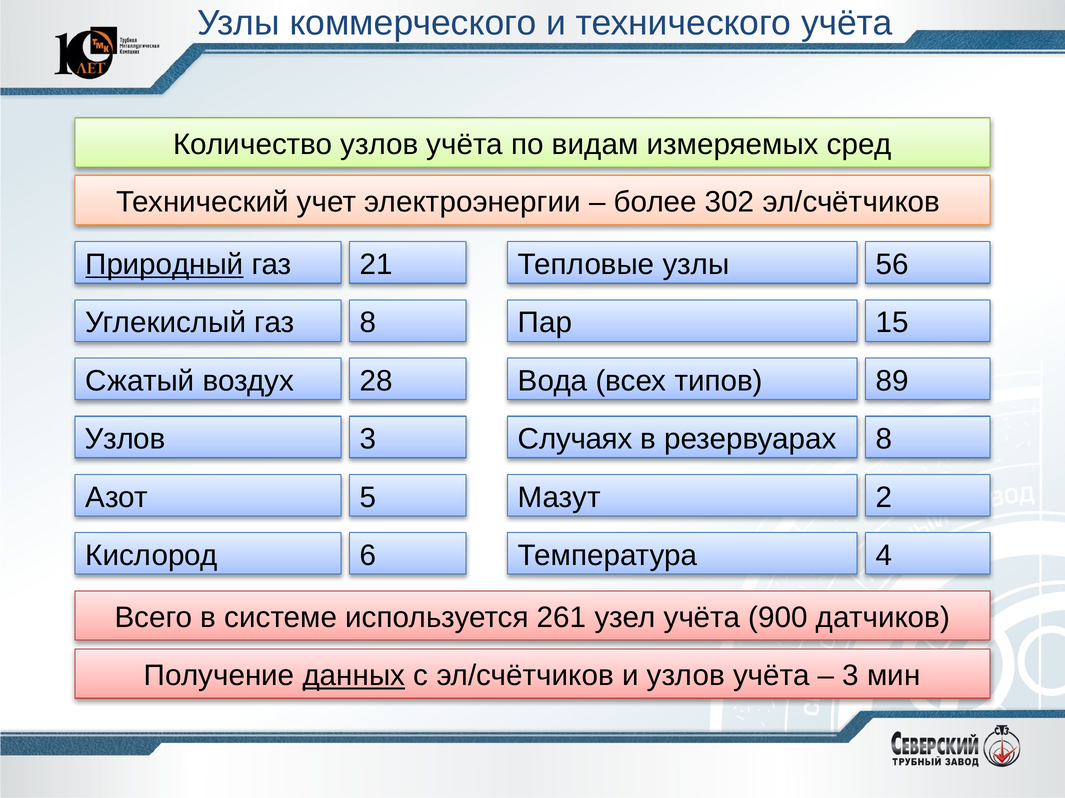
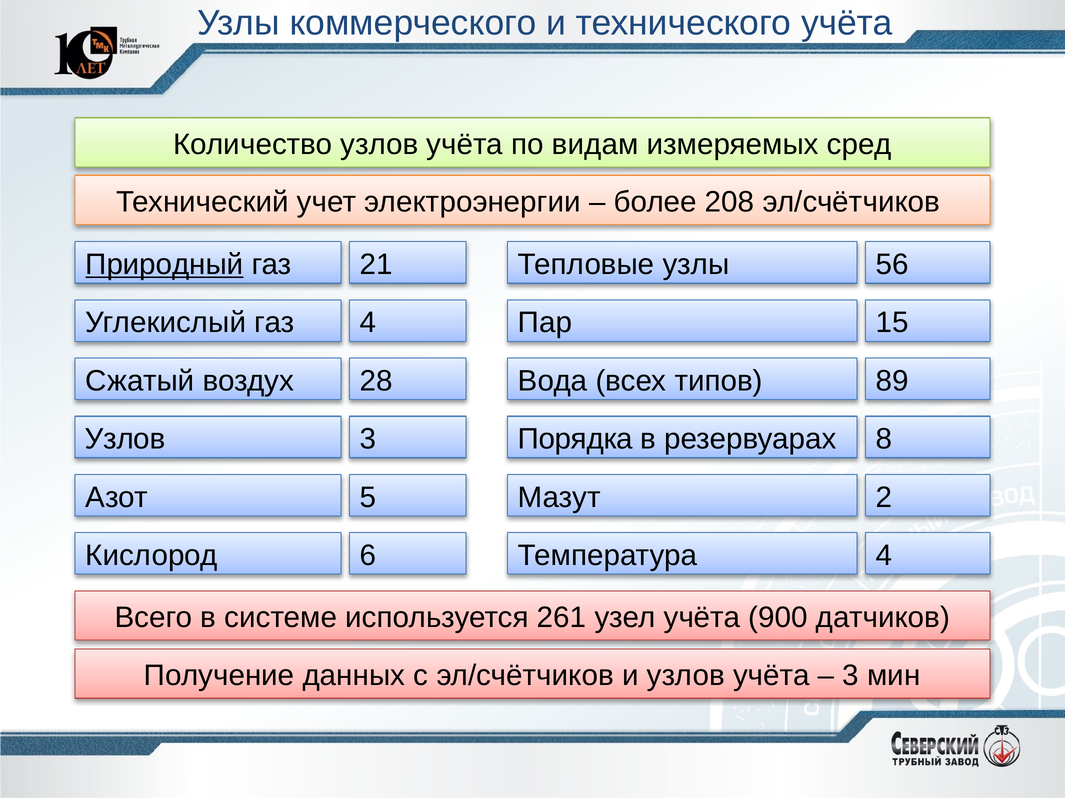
302: 302 -> 208
газ 8: 8 -> 4
Случаях: Случаях -> Порядка
данных underline: present -> none
